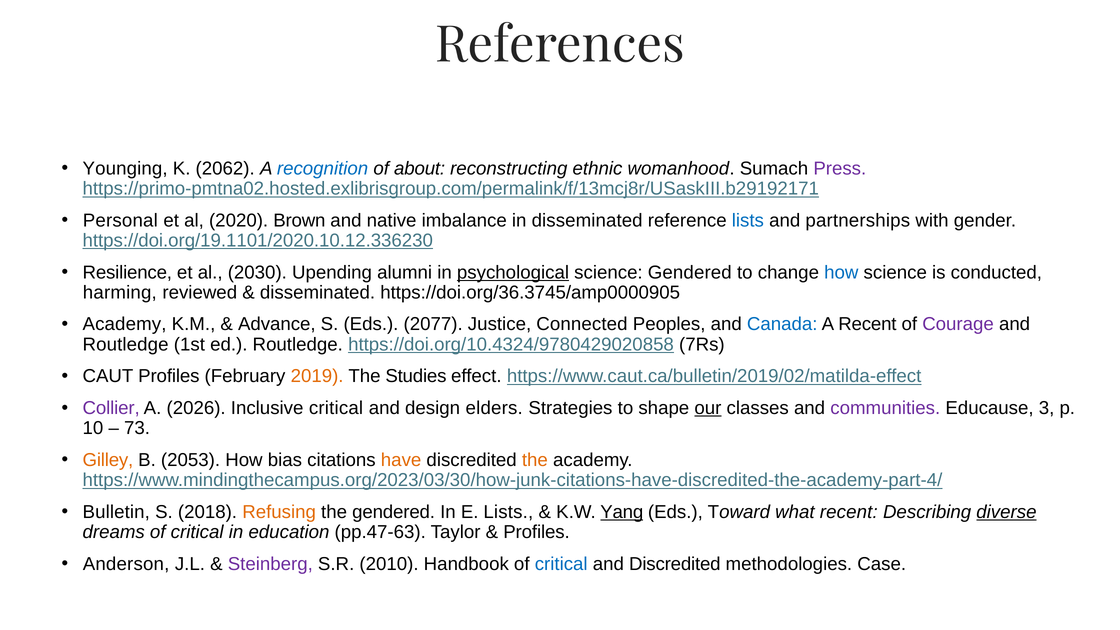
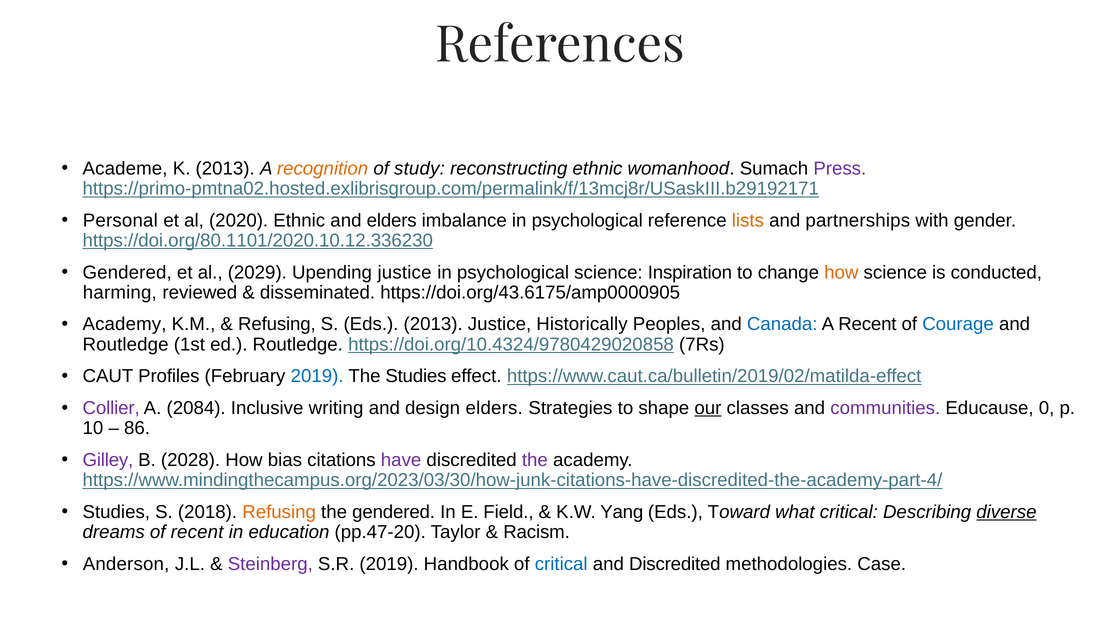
Younging: Younging -> Academe
K 2062: 2062 -> 2013
recognition colour: blue -> orange
about: about -> study
2020 Brown: Brown -> Ethnic
and native: native -> elders
imbalance in disseminated: disseminated -> psychological
lists at (748, 220) colour: blue -> orange
https://doi.org/19.1101/2020.10.12.336230: https://doi.org/19.1101/2020.10.12.336230 -> https://doi.org/80.1101/2020.10.12.336230
Resilience at (127, 272): Resilience -> Gendered
2030: 2030 -> 2029
Upending alumni: alumni -> justice
psychological at (513, 272) underline: present -> none
science Gendered: Gendered -> Inspiration
how at (841, 272) colour: blue -> orange
https://doi.org/36.3745/amp0000905: https://doi.org/36.3745/amp0000905 -> https://doi.org/43.6175/amp0000905
Advance at (277, 324): Advance -> Refusing
Eds 2077: 2077 -> 2013
Connected: Connected -> Historically
Courage colour: purple -> blue
2019 at (317, 376) colour: orange -> blue
2026: 2026 -> 2084
Inclusive critical: critical -> writing
3: 3 -> 0
73: 73 -> 86
Gilley colour: orange -> purple
2053: 2053 -> 2028
have colour: orange -> purple
the at (535, 460) colour: orange -> purple
Bulletin at (116, 512): Bulletin -> Studies
E Lists: Lists -> Field
Yang underline: present -> none
what recent: recent -> critical
dreams of critical: critical -> recent
pp.47-63: pp.47-63 -> pp.47-20
Profiles at (537, 532): Profiles -> Racism
S.R 2010: 2010 -> 2019
